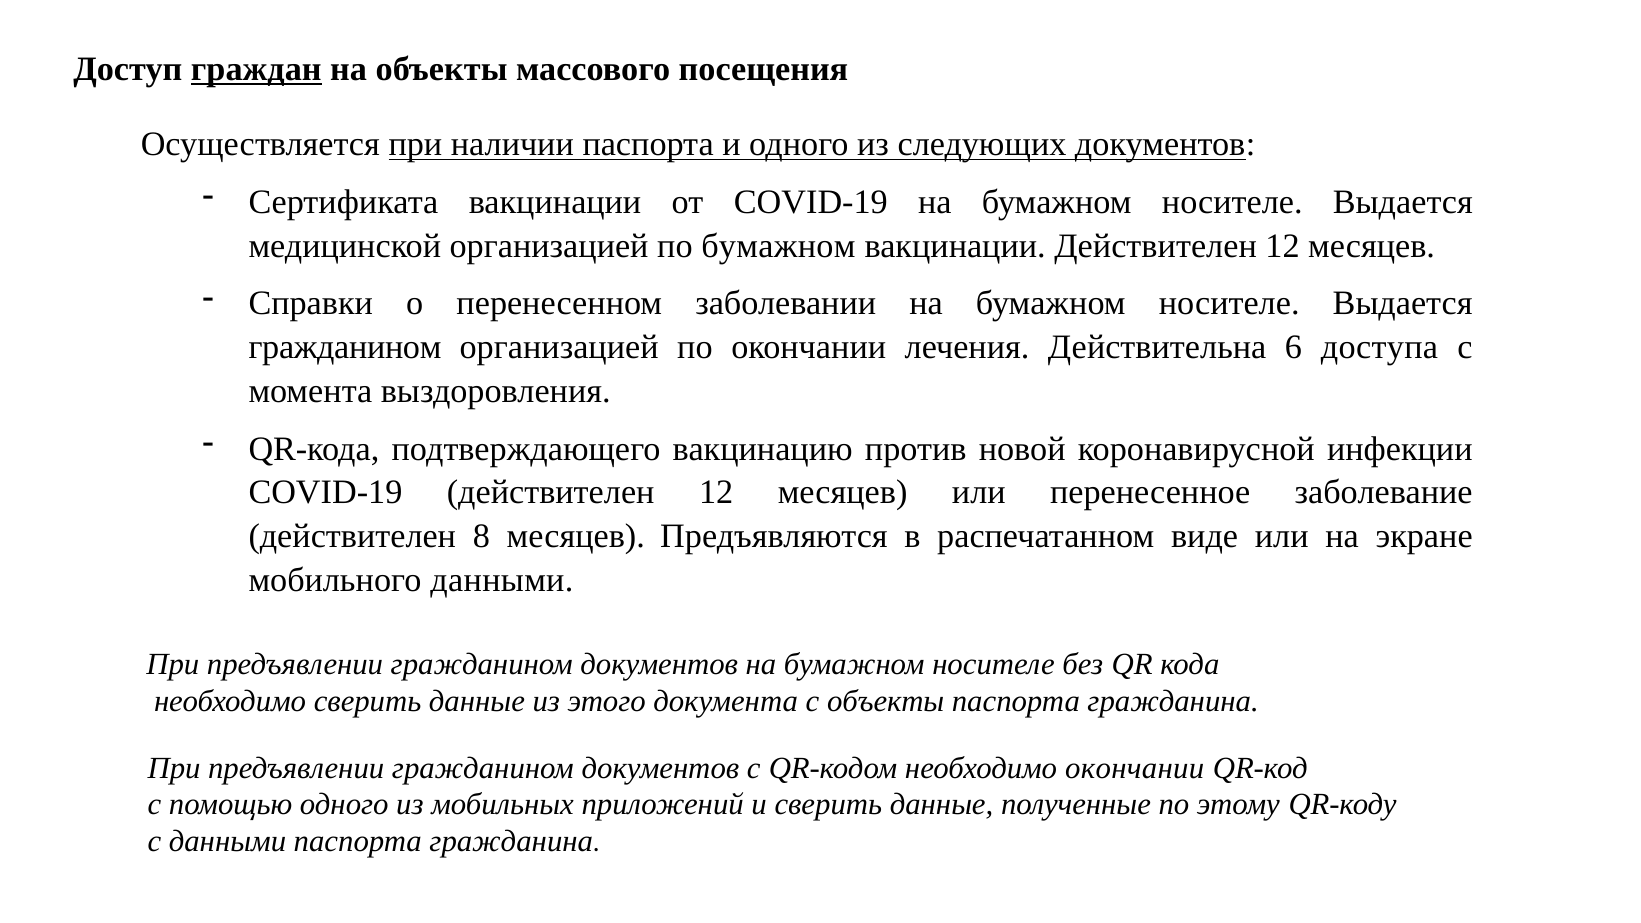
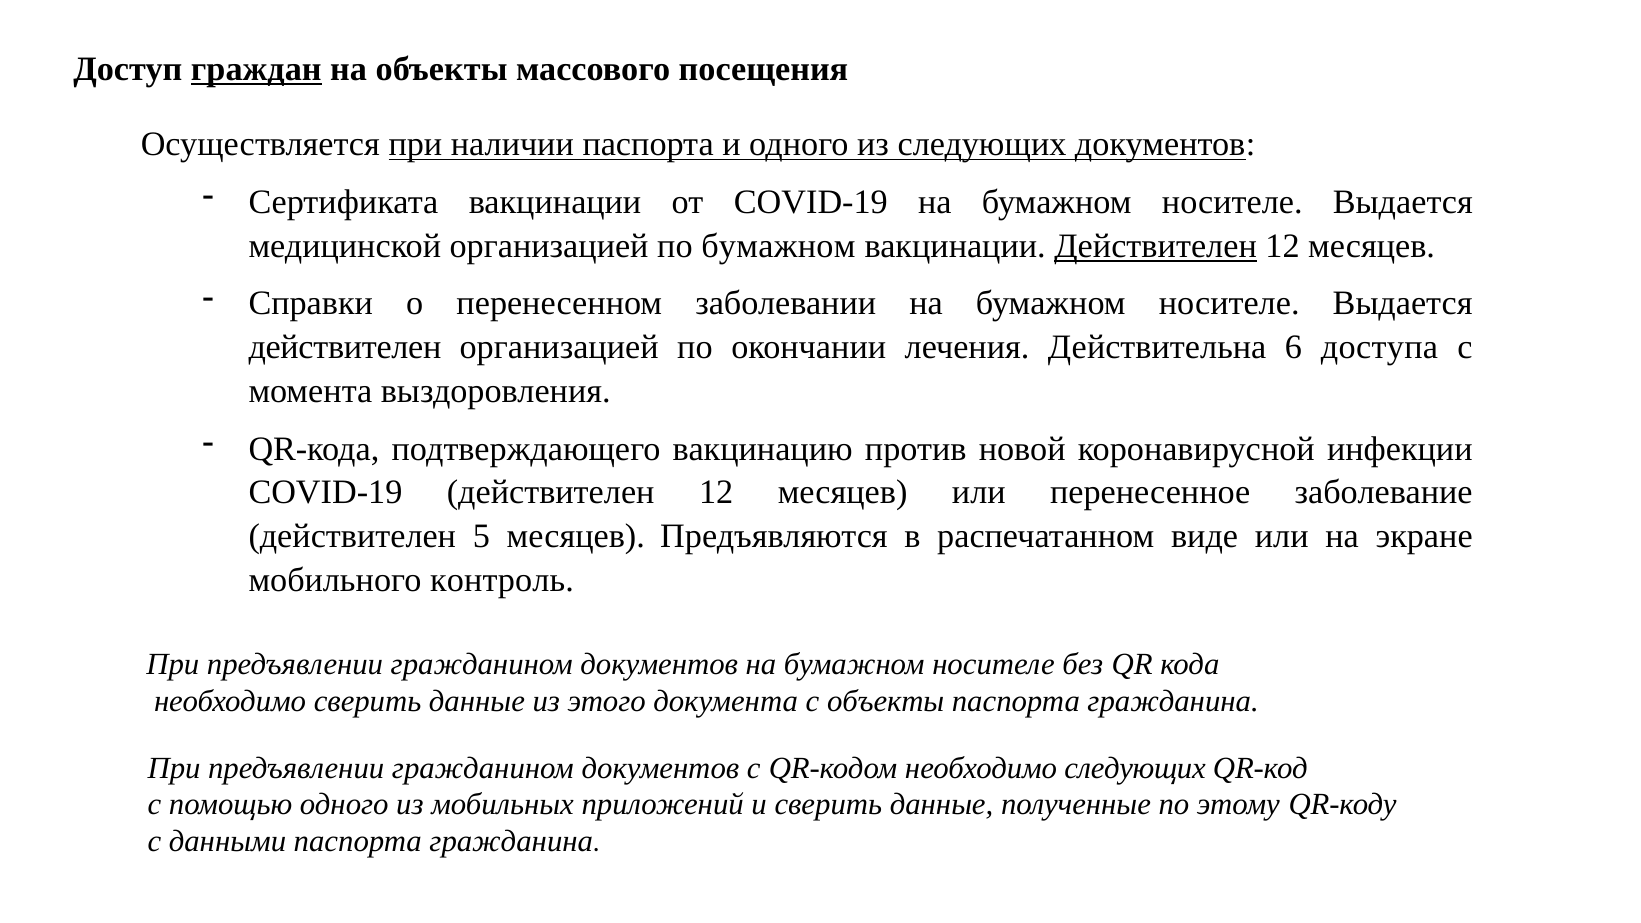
Действителен at (1156, 246) underline: none -> present
гражданином at (345, 347): гражданином -> действителен
8: 8 -> 5
мобильного данными: данными -> контроль
необходимо окончании: окончании -> следующих
